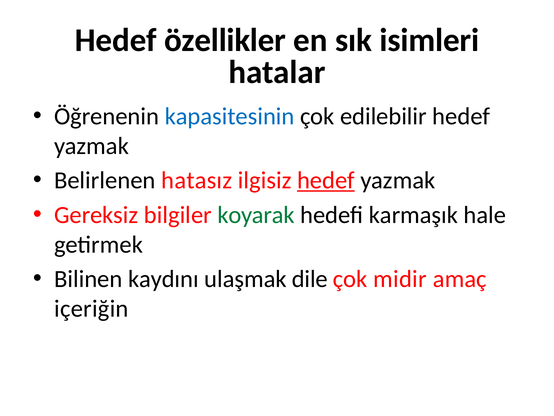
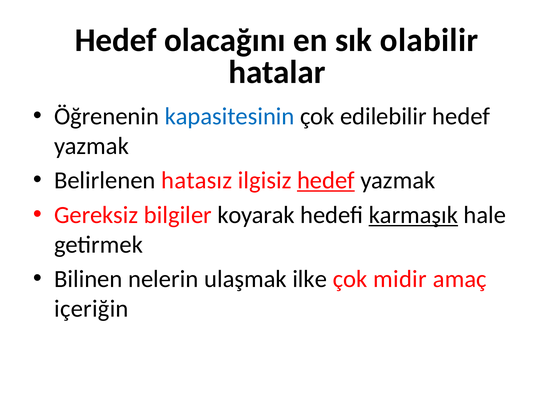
özellikler: özellikler -> olacağını
isimleri: isimleri -> olabilir
koyarak colour: green -> black
karmaşık underline: none -> present
kaydını: kaydını -> nelerin
dile: dile -> ilke
